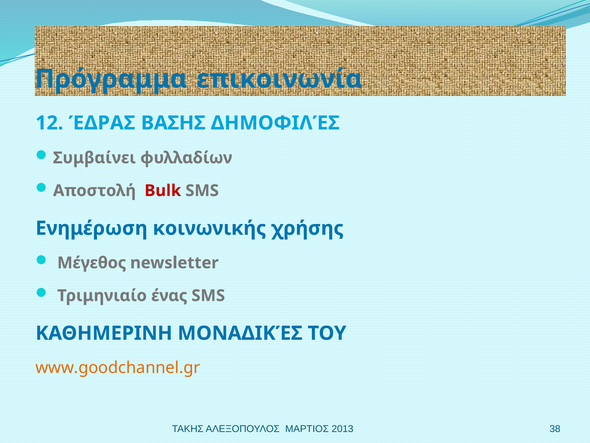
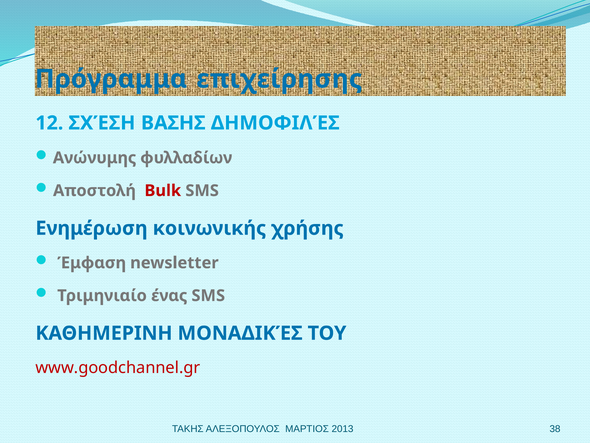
επικοινωνία: επικοινωνία -> επιχείρησης
ΈΔΡΑΣ: ΈΔΡΑΣ -> ΣΧΈΣΗ
Συμβαίνει: Συμβαίνει -> Ανώνυμης
Μέγεθος: Μέγεθος -> Έμφαση
www.goodchannel.gr colour: orange -> red
